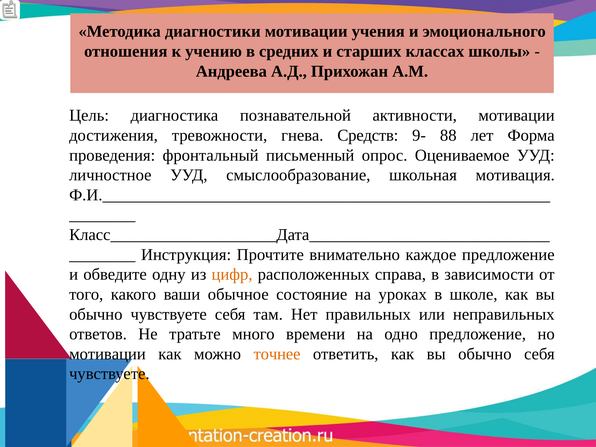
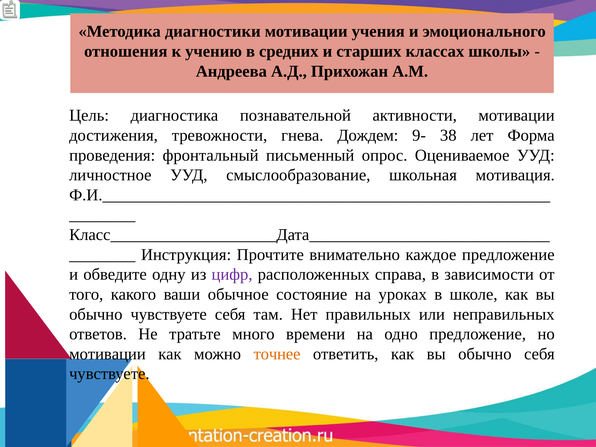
Средств: Средств -> Дождем
88: 88 -> 38
цифр colour: orange -> purple
